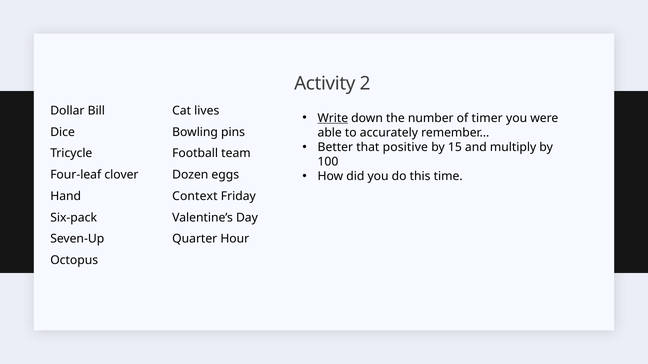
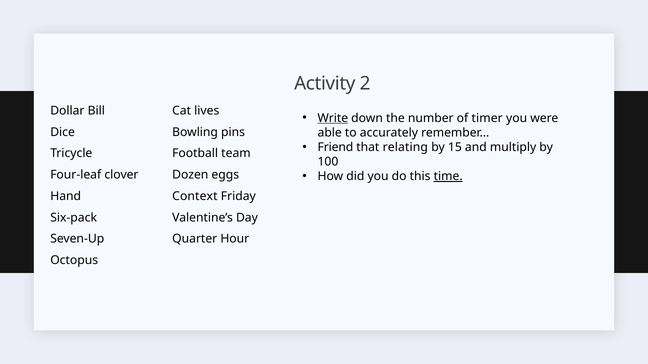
Better: Better -> Friend
positive: positive -> relating
time underline: none -> present
